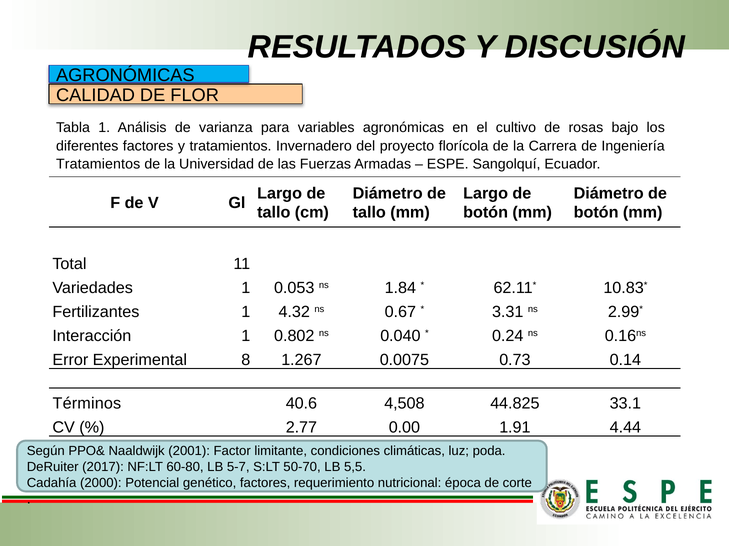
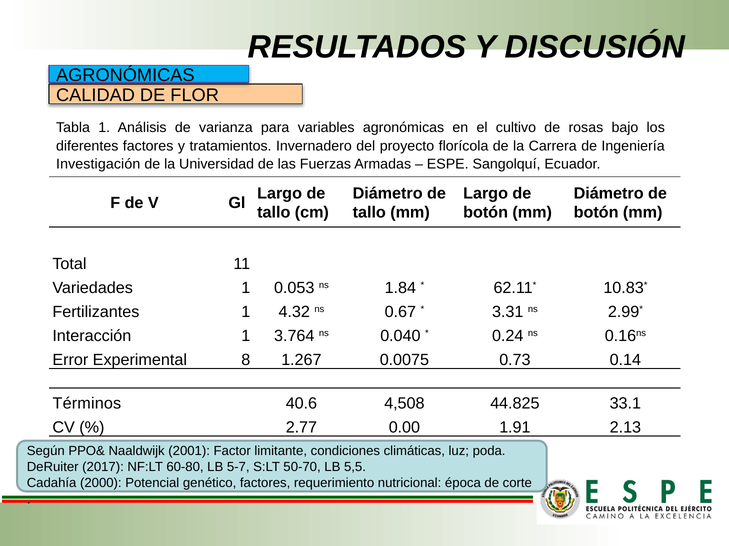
Tratamientos at (98, 164): Tratamientos -> Investigación
0.802: 0.802 -> 3.764
4.44: 4.44 -> 2.13
